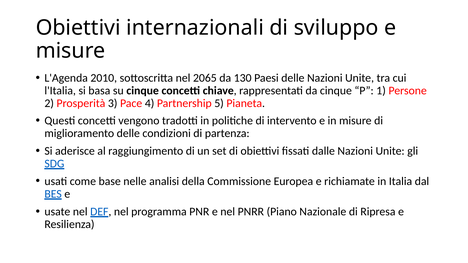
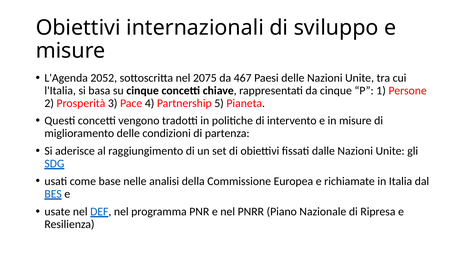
2010: 2010 -> 2052
2065: 2065 -> 2075
130: 130 -> 467
